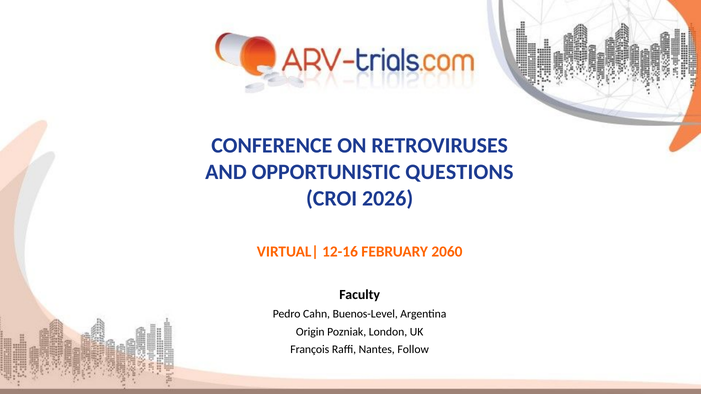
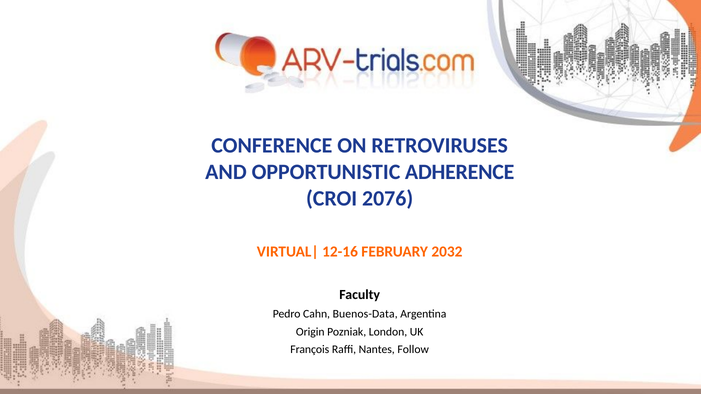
QUESTIONS: QUESTIONS -> ADHERENCE
2026: 2026 -> 2076
2060: 2060 -> 2032
Buenos-Level: Buenos-Level -> Buenos-Data
